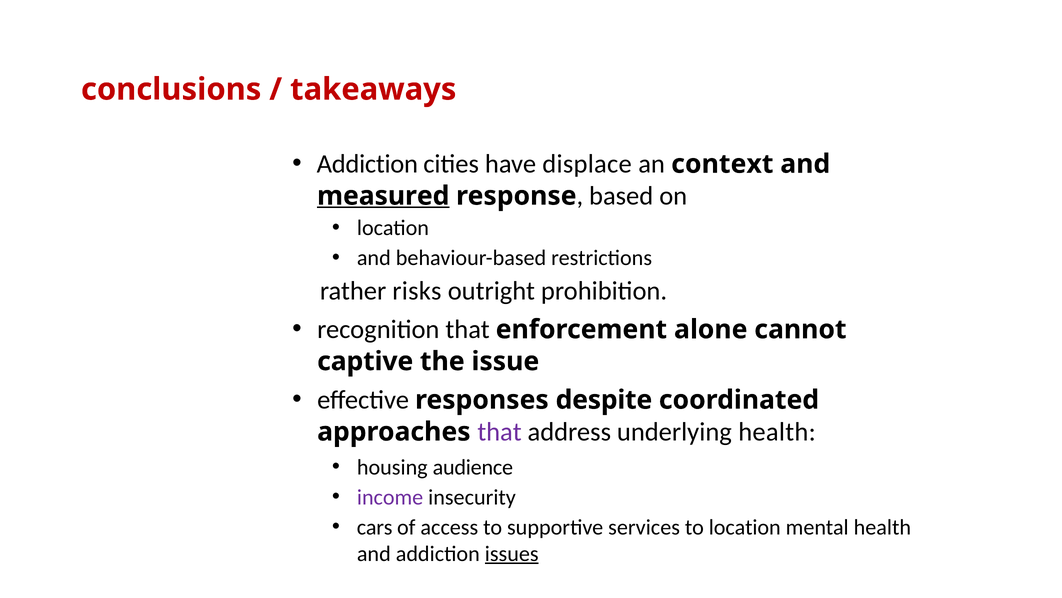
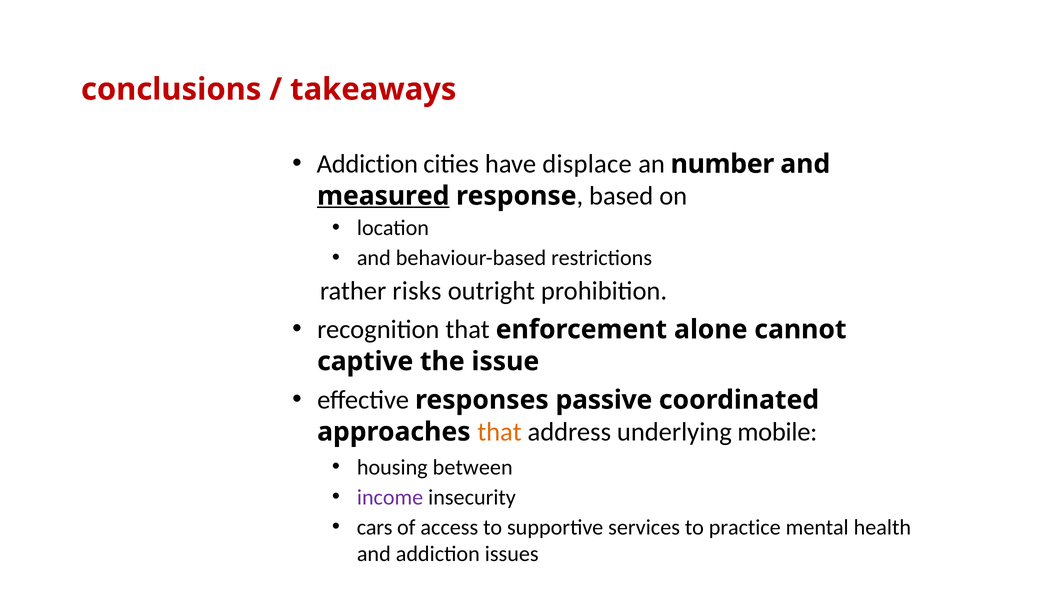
context: context -> number
despite: despite -> passive
that at (500, 431) colour: purple -> orange
underlying health: health -> mobile
audience: audience -> between
to location: location -> practice
issues underline: present -> none
